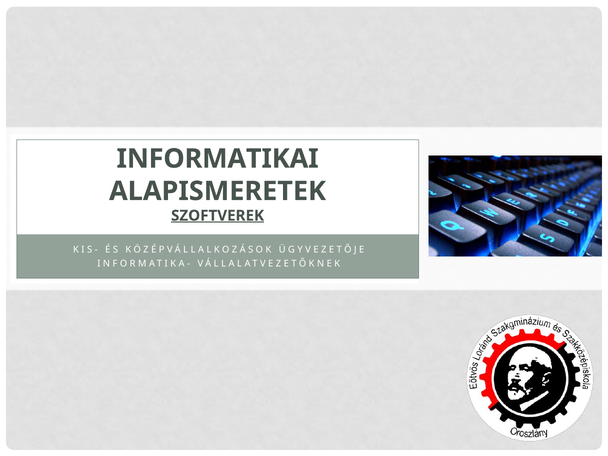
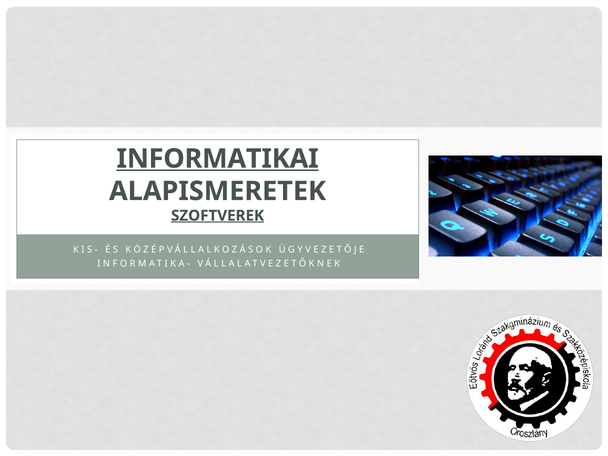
INFORMATIKAI underline: none -> present
